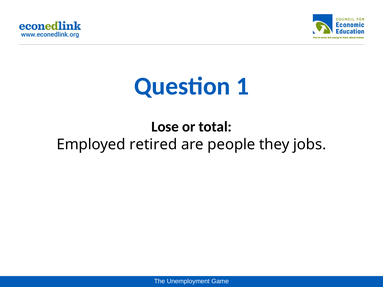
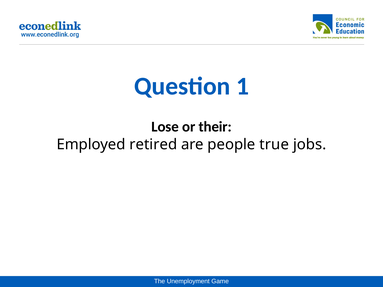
total: total -> their
they: they -> true
